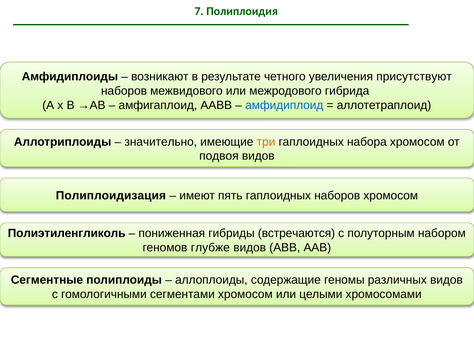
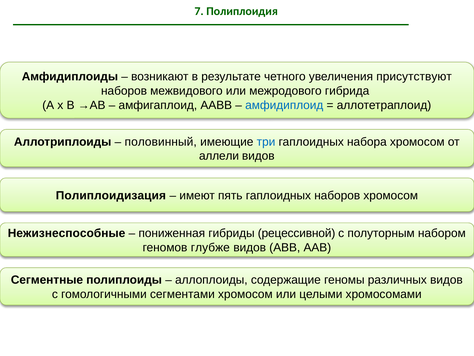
значительно: значительно -> половинный
три colour: orange -> blue
подвоя: подвоя -> аллели
Полиэтиленгликоль: Полиэтиленгликоль -> Нежизнеспособные
встречаются: встречаются -> рецессивной
